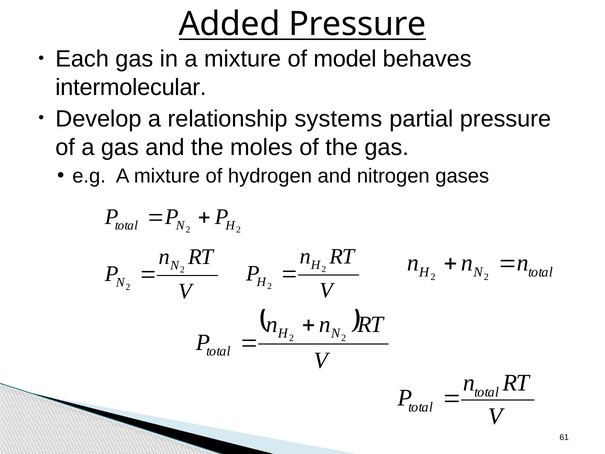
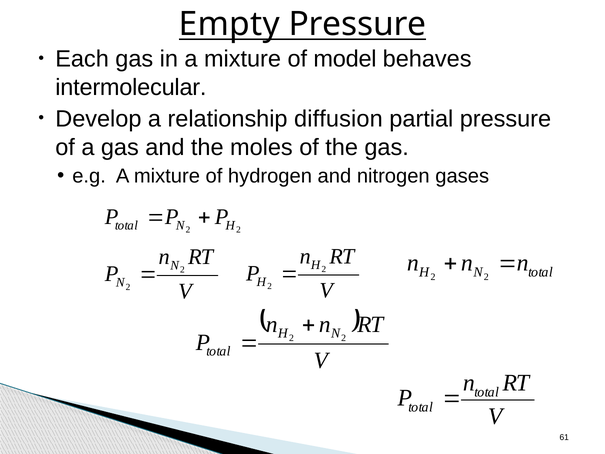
Added: Added -> Empty
systems: systems -> diffusion
